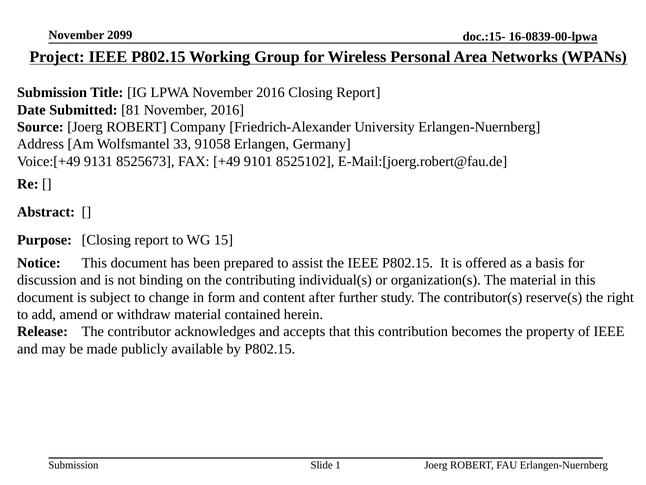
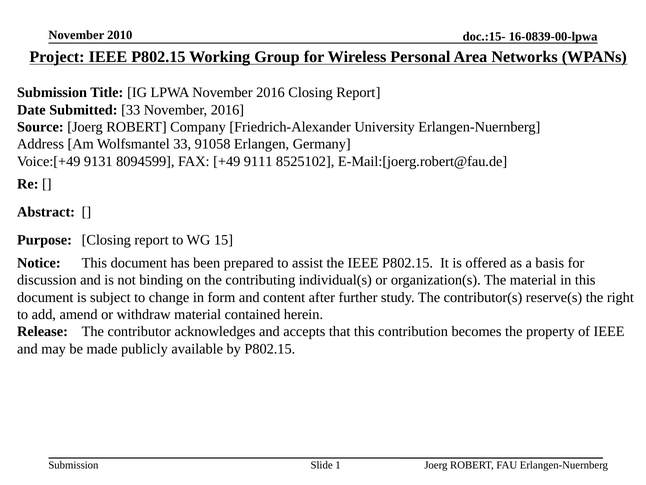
2099: 2099 -> 2010
Submitted 81: 81 -> 33
8525673: 8525673 -> 8094599
9101: 9101 -> 9111
